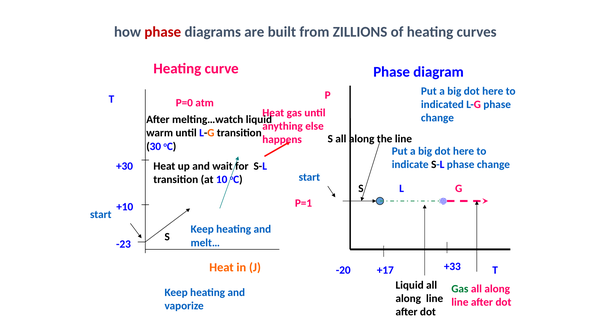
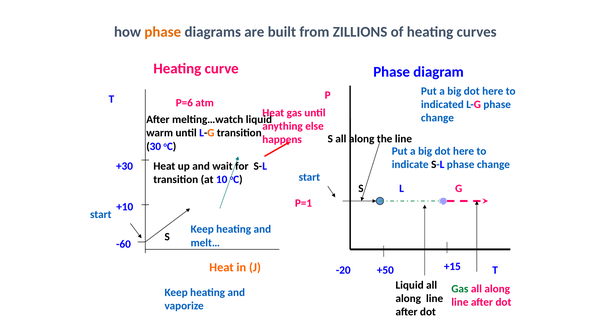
phase at (163, 32) colour: red -> orange
P=0: P=0 -> P=6
-23: -23 -> -60
+33: +33 -> +15
+17: +17 -> +50
